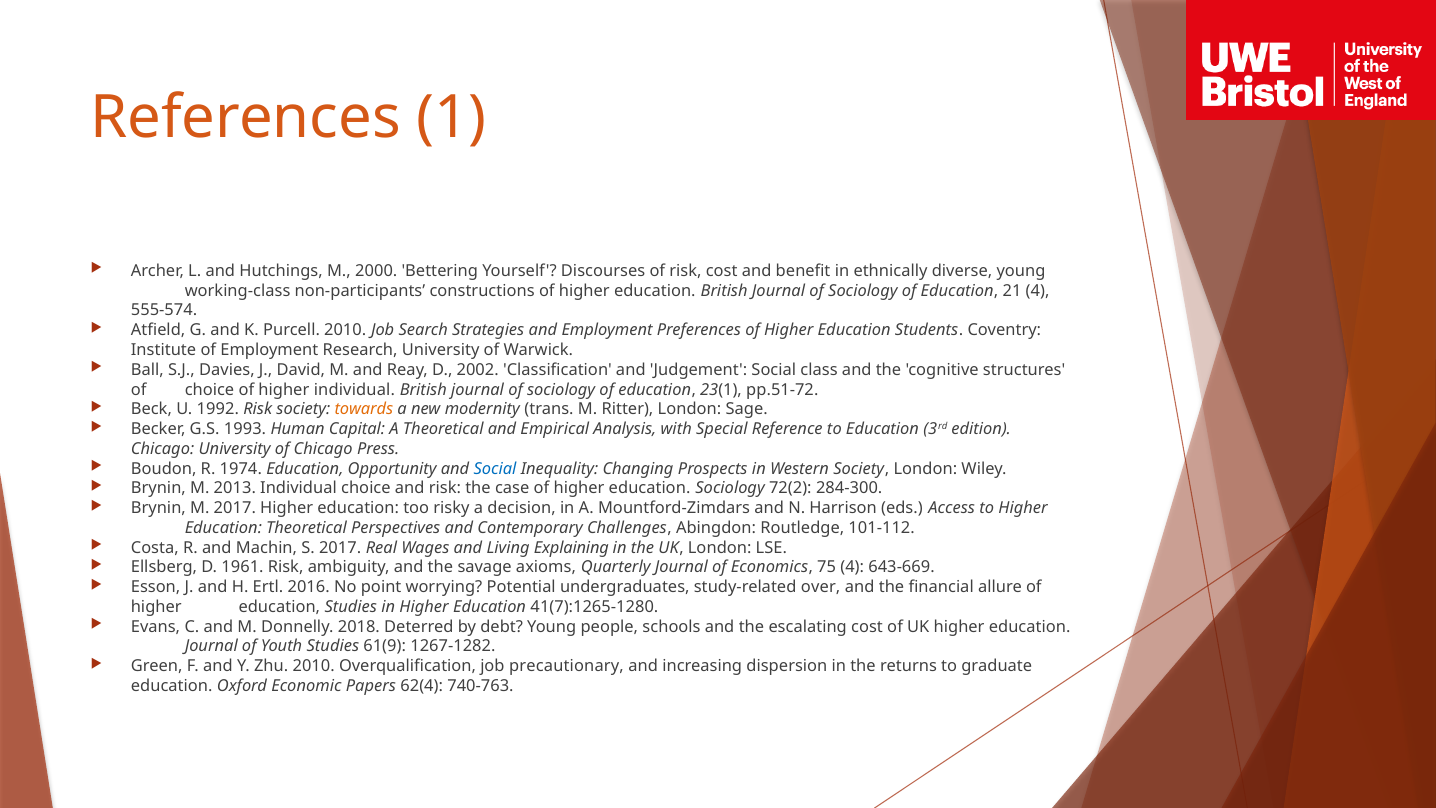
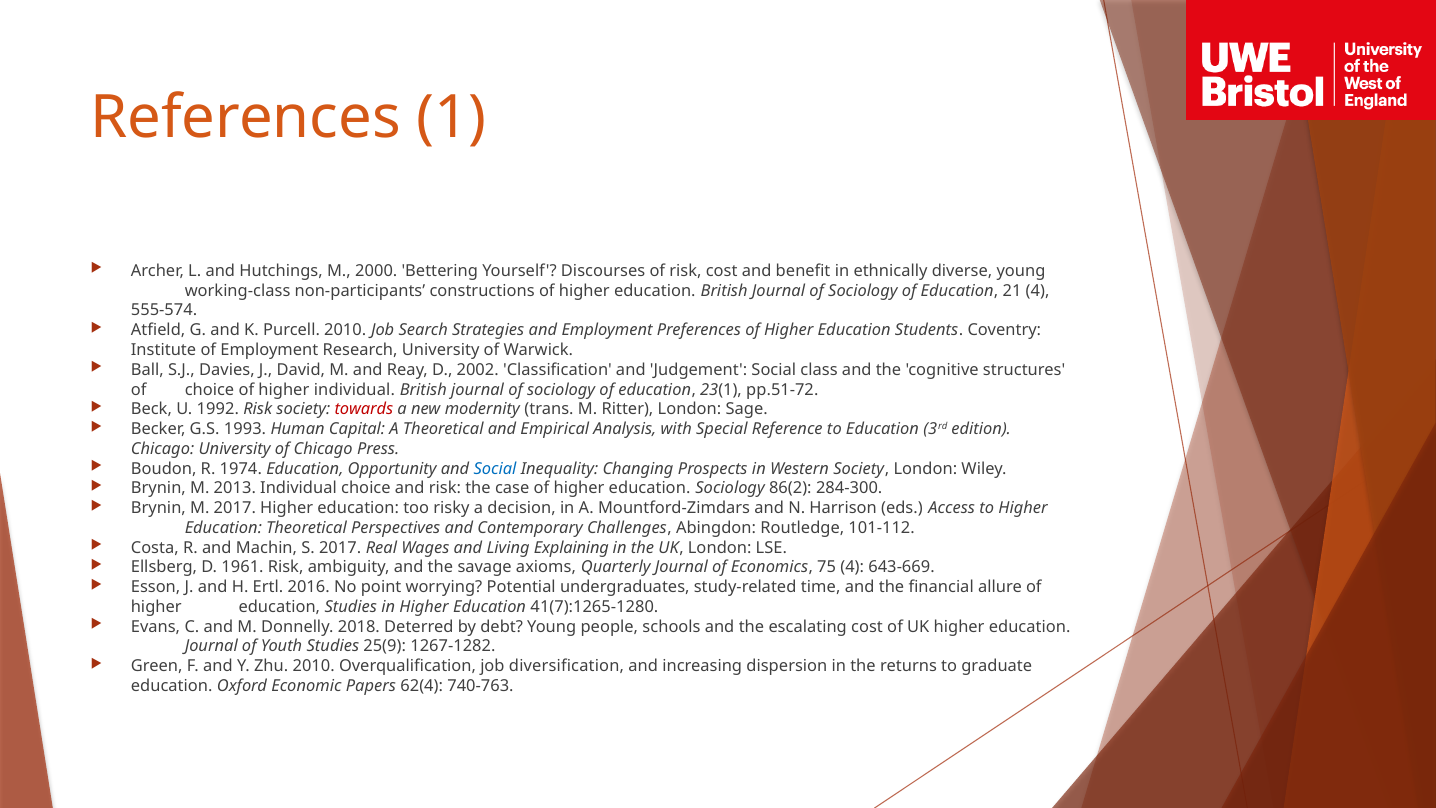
towards colour: orange -> red
72(2: 72(2 -> 86(2
over: over -> time
61(9: 61(9 -> 25(9
precautionary: precautionary -> diversification
